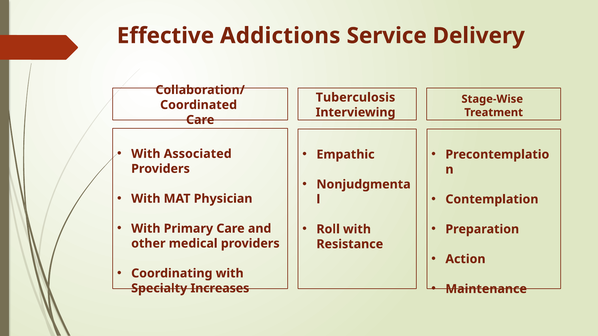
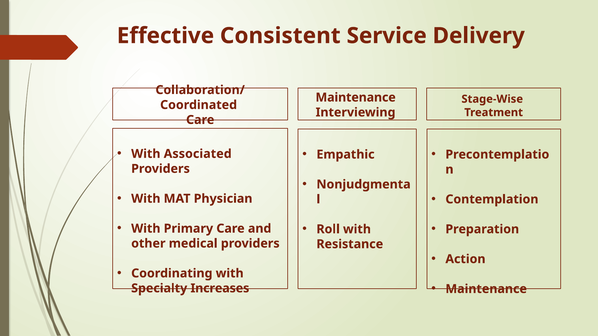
Addictions: Addictions -> Consistent
Tuberculosis at (356, 98): Tuberculosis -> Maintenance
